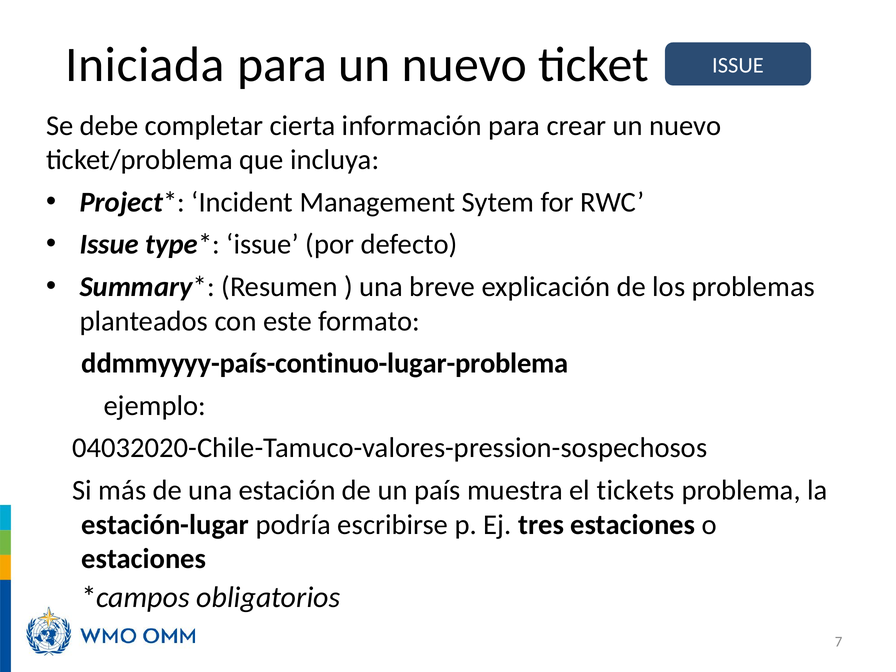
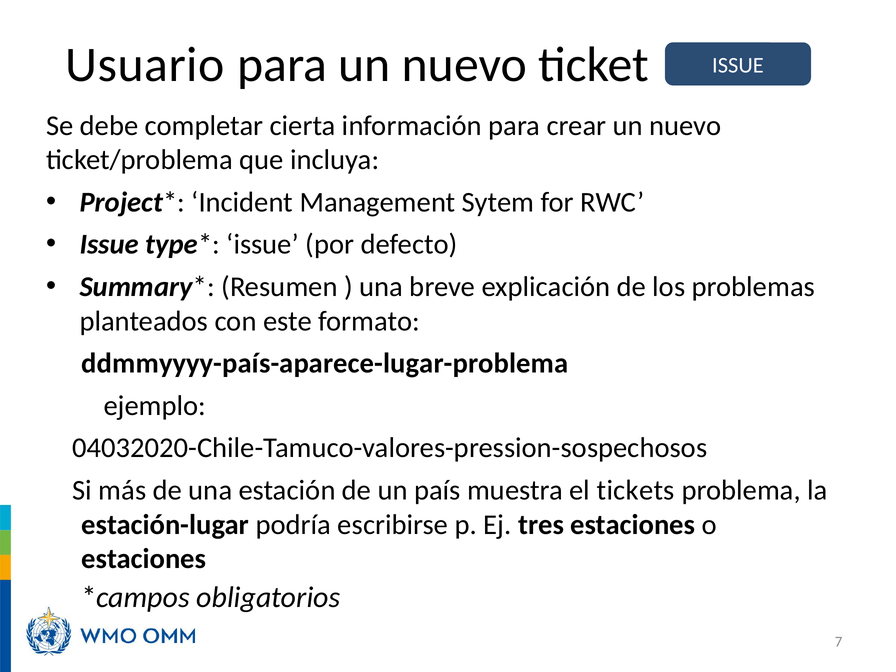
Iniciada: Iniciada -> Usuario
ddmmyyyy-país-continuo-lugar-problema: ddmmyyyy-país-continuo-lugar-problema -> ddmmyyyy-país-aparece-lugar-problema
